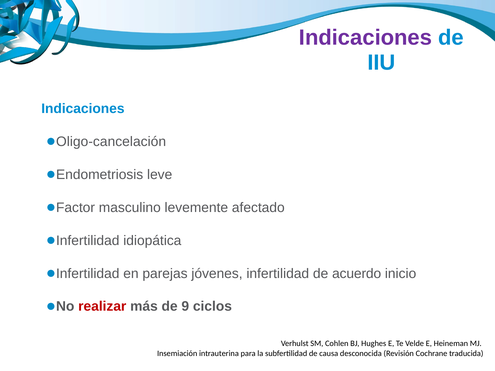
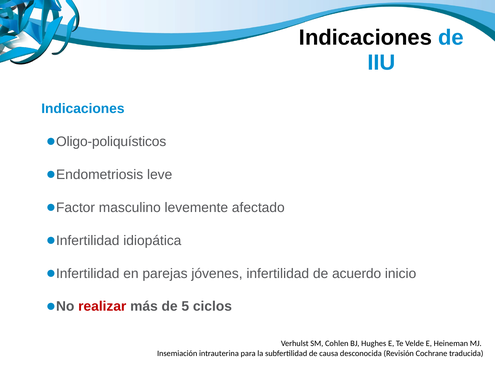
Indicaciones at (366, 37) colour: purple -> black
Oligo-cancelación: Oligo-cancelación -> Oligo-poliquísticos
9: 9 -> 5
